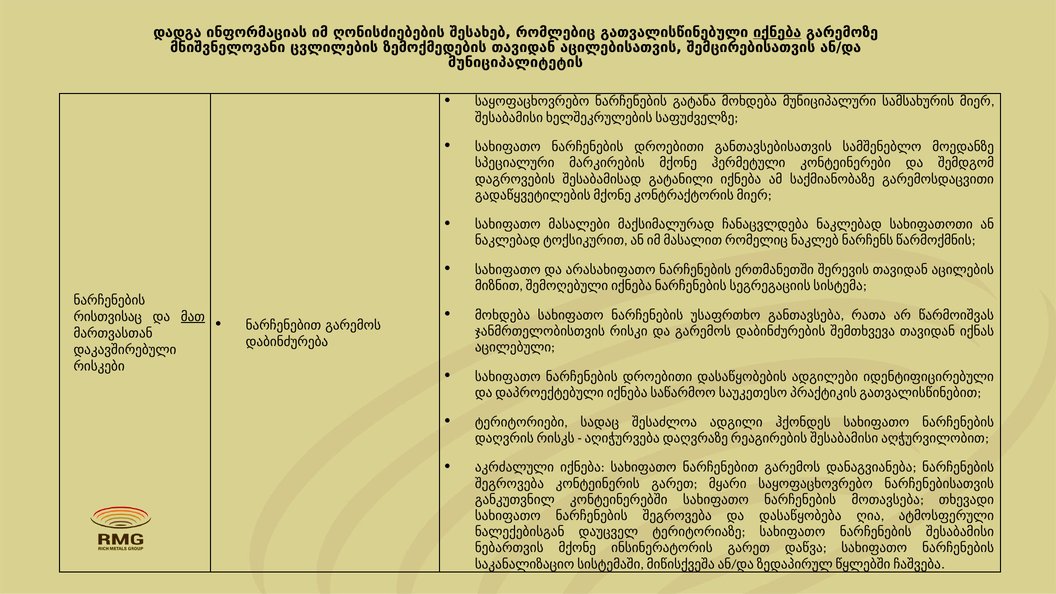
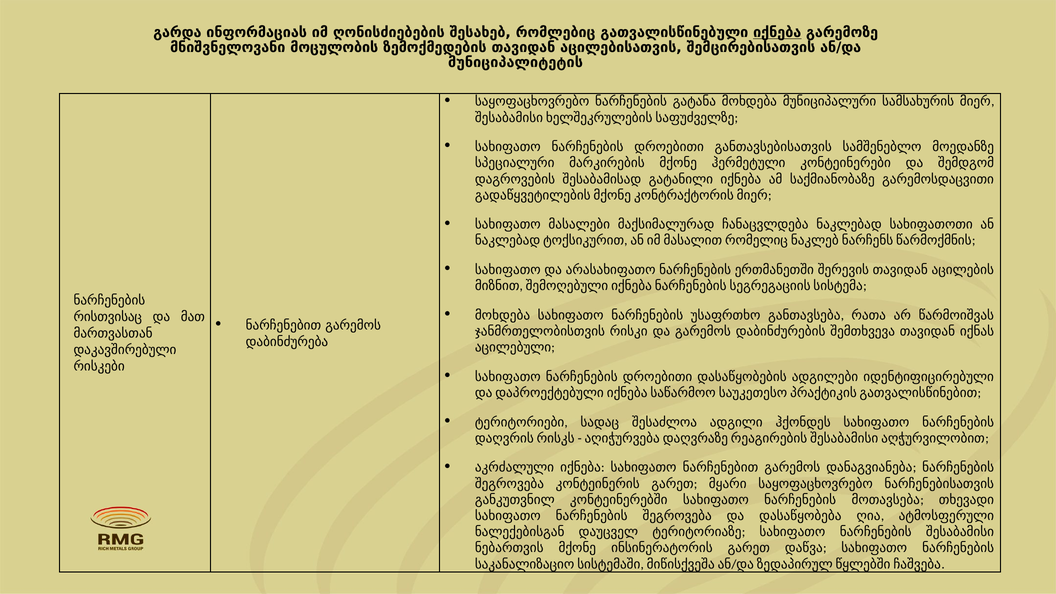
დადგა: დადგა -> გარდა
ცვლილების: ცვლილების -> მოცულობის
მათ underline: present -> none
